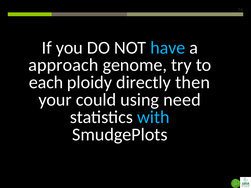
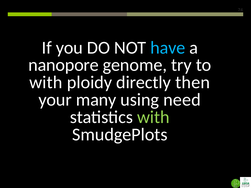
approach: approach -> nanopore
each at (46, 83): each -> with
could: could -> many
with at (153, 117) colour: light blue -> light green
